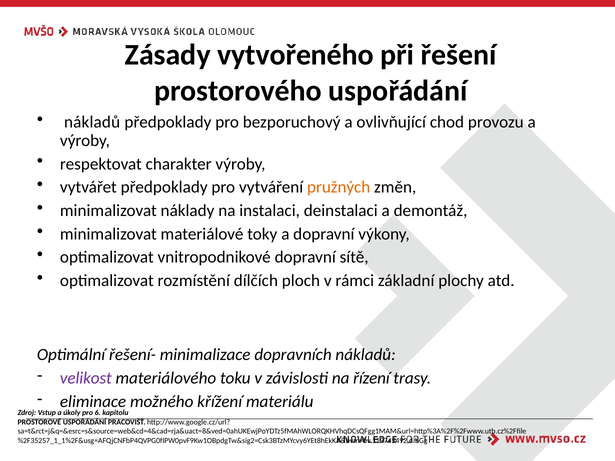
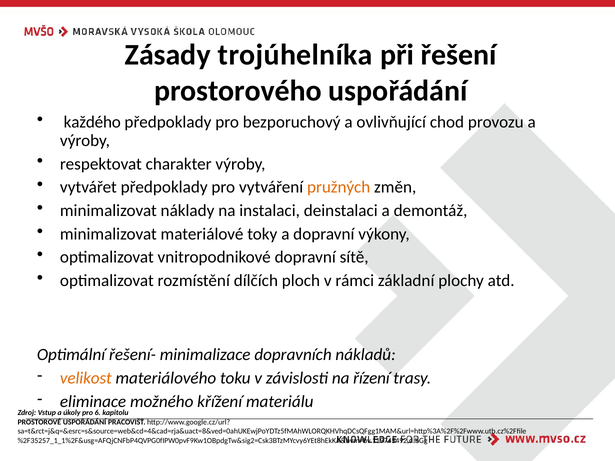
vytvořeného: vytvořeného -> trojúhelníka
nákladů at (92, 122): nákladů -> každého
velikost colour: purple -> orange
